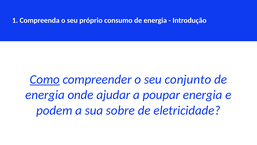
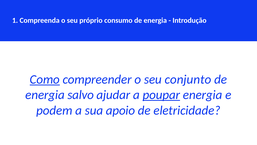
onde: onde -> salvo
poupar underline: none -> present
sobre: sobre -> apoio
